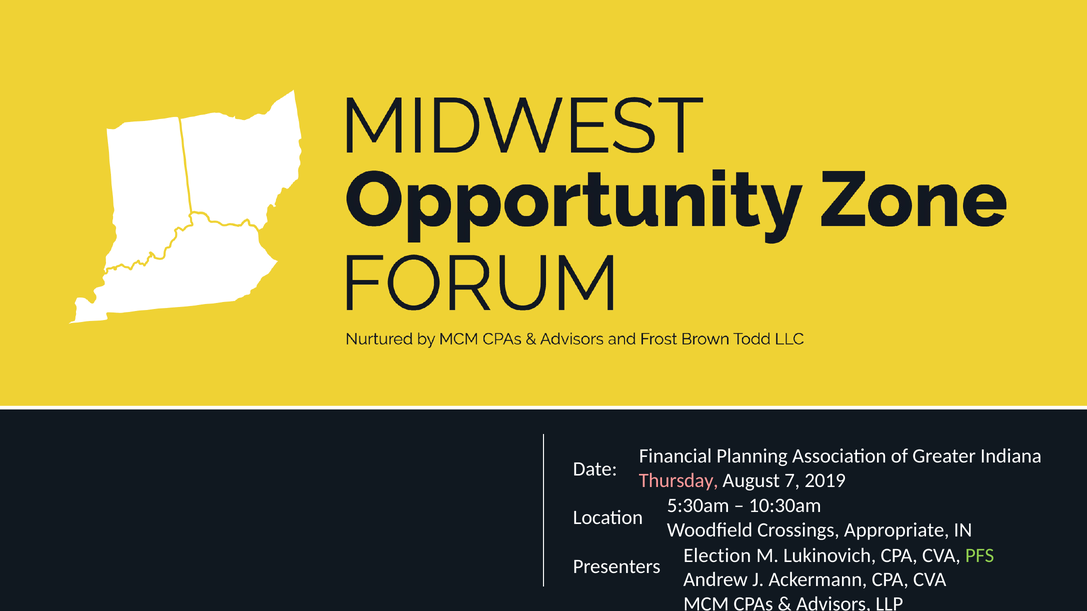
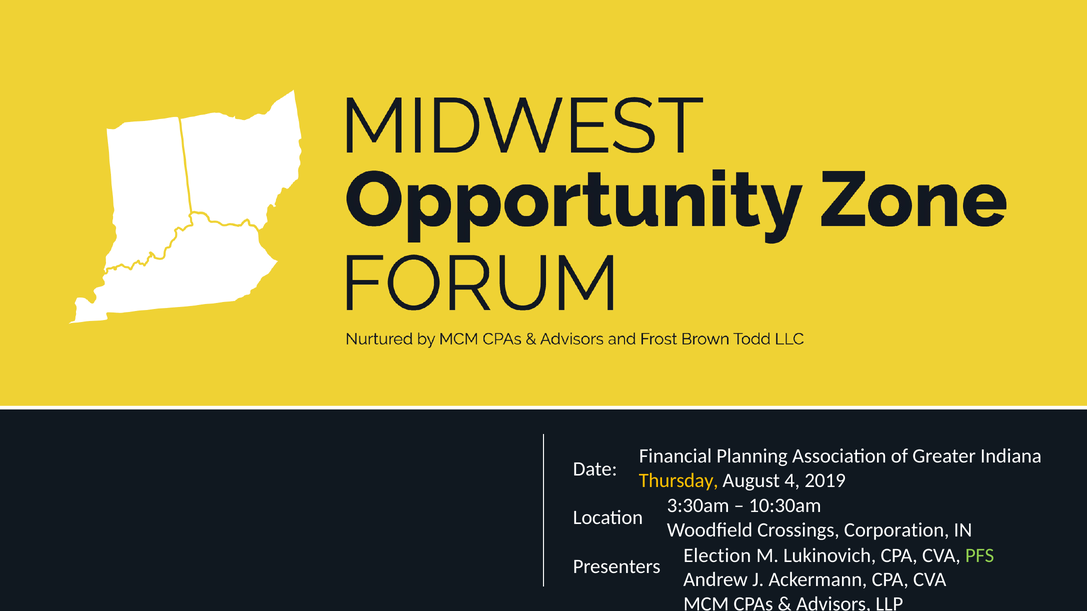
Thursday colour: pink -> yellow
7: 7 -> 4
5:30am: 5:30am -> 3:30am
Appropriate: Appropriate -> Corporation
